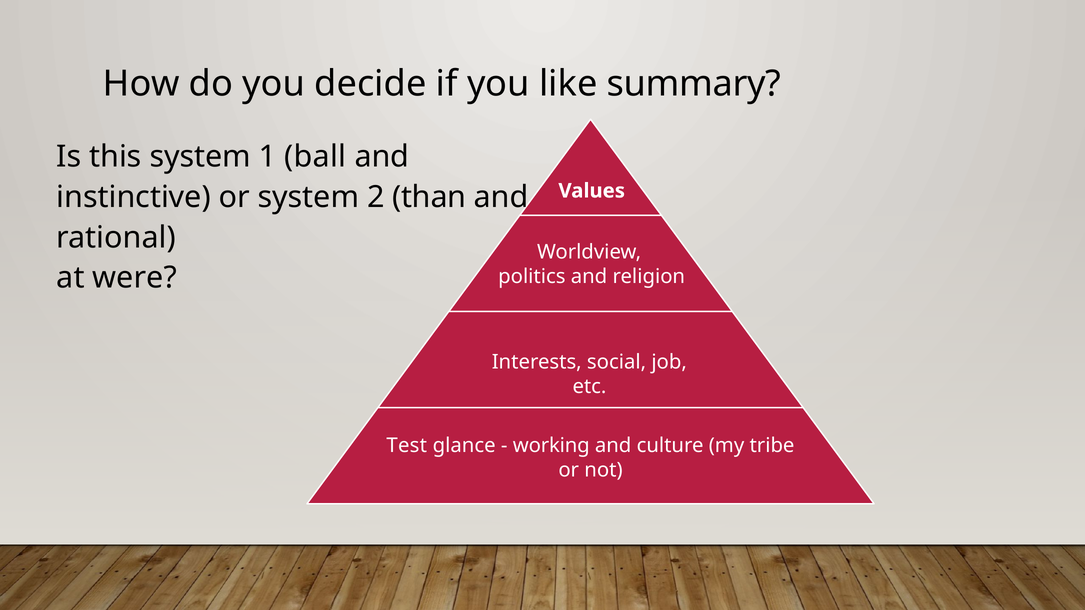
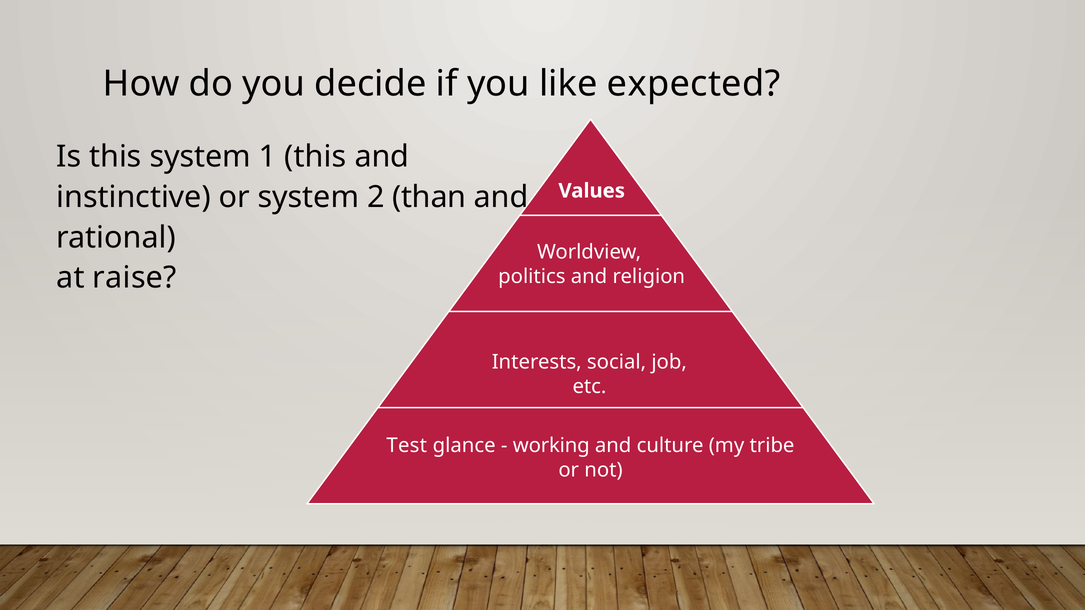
summary: summary -> expected
1 ball: ball -> this
were: were -> raise
